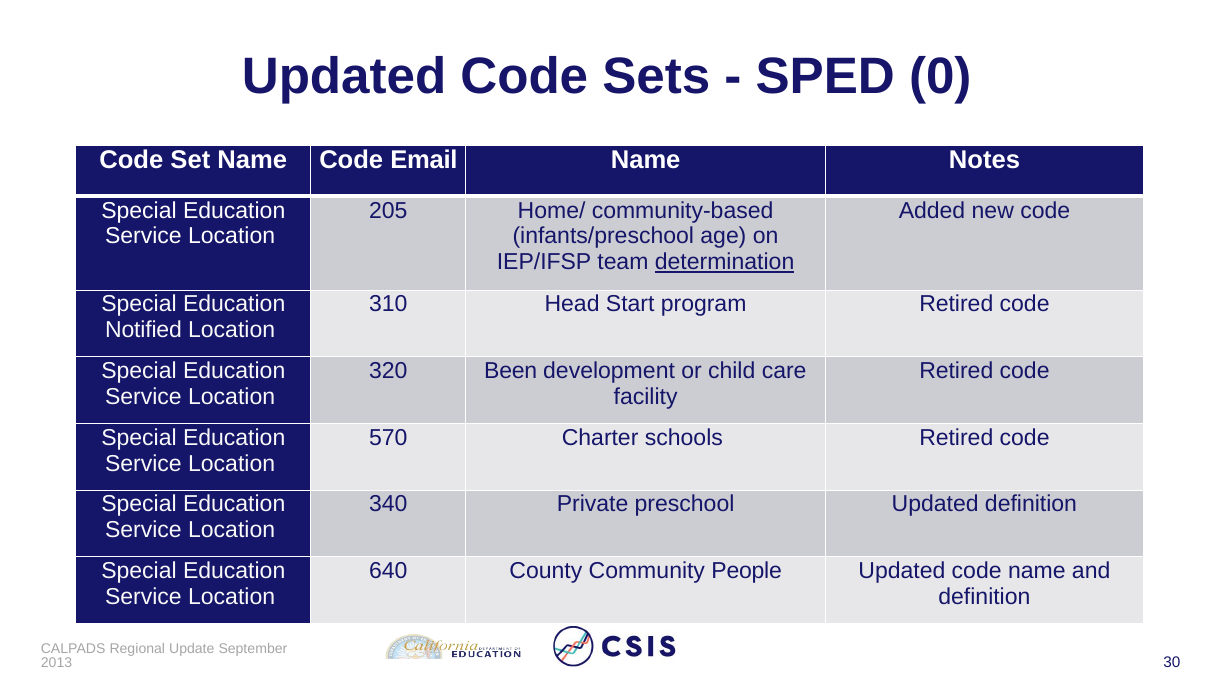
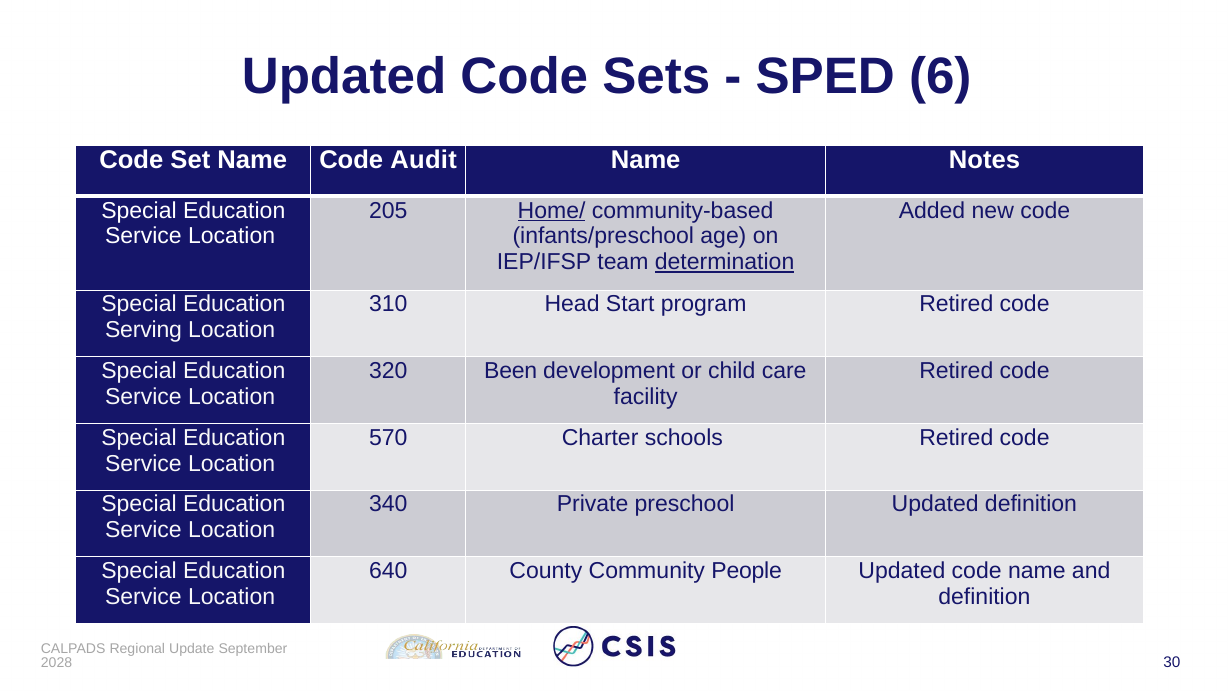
0: 0 -> 6
Email: Email -> Audit
Home/ underline: none -> present
Notified: Notified -> Serving
2013: 2013 -> 2028
